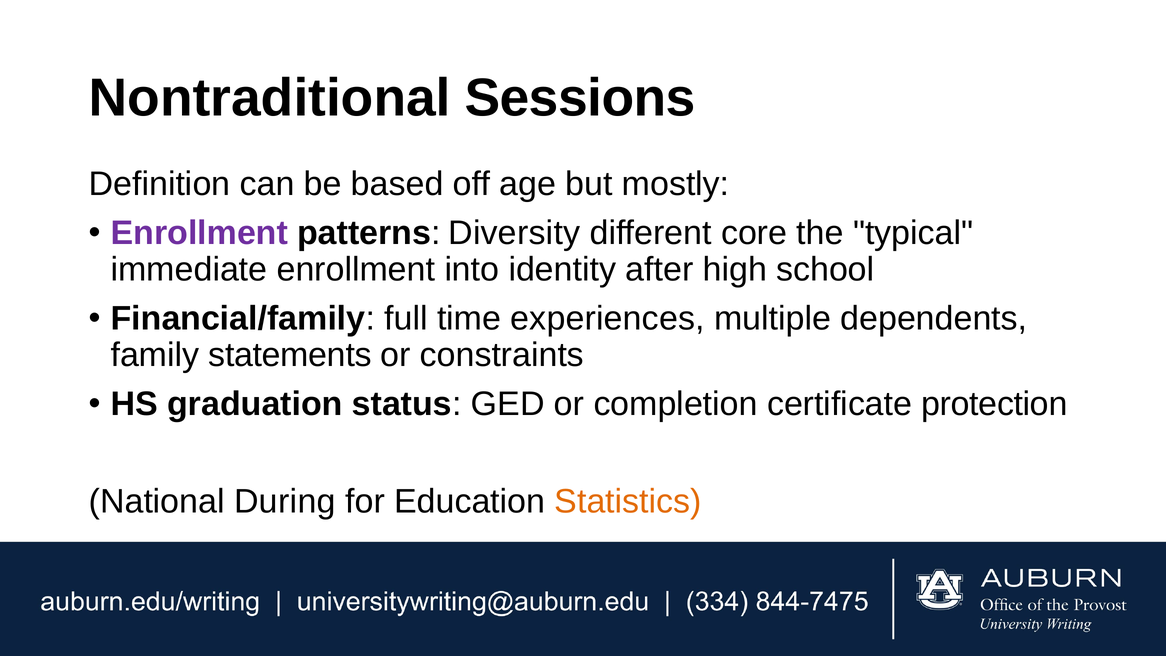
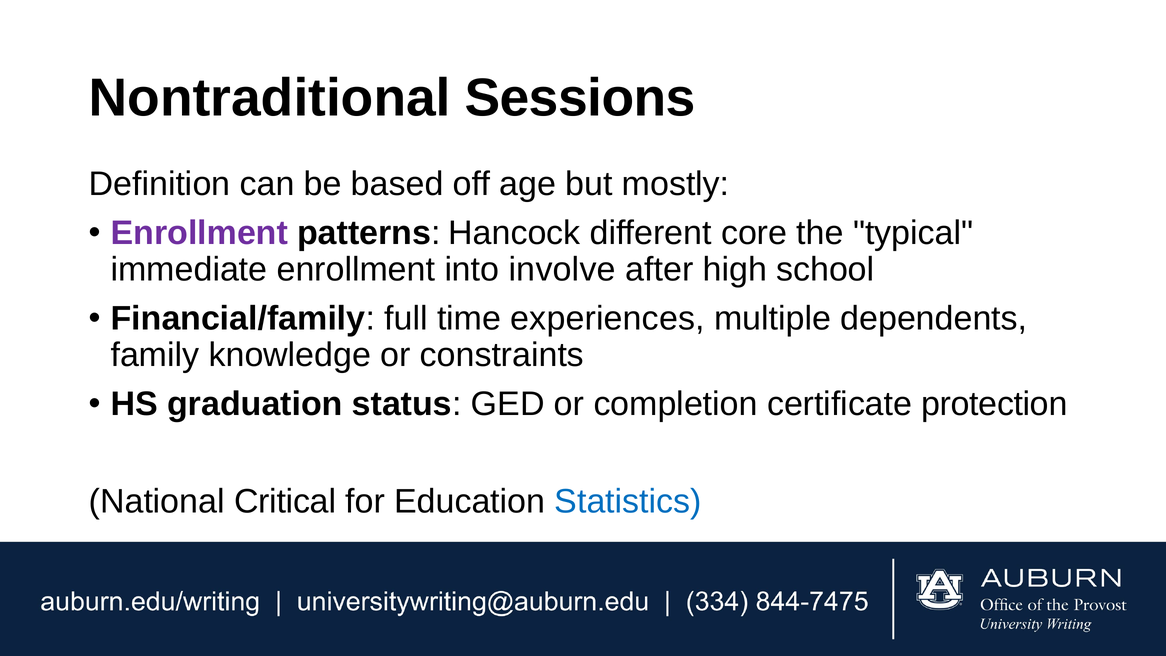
Diversity: Diversity -> Hancock
identity: identity -> involve
statements: statements -> knowledge
During: During -> Critical
Statistics colour: orange -> blue
